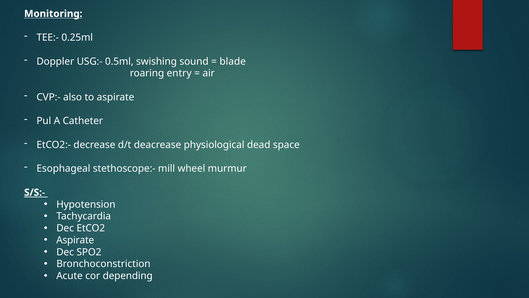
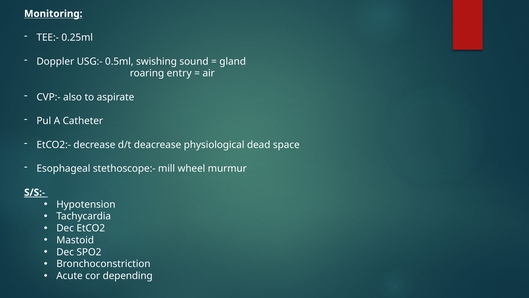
blade: blade -> gland
Aspirate at (75, 240): Aspirate -> Mastoid
